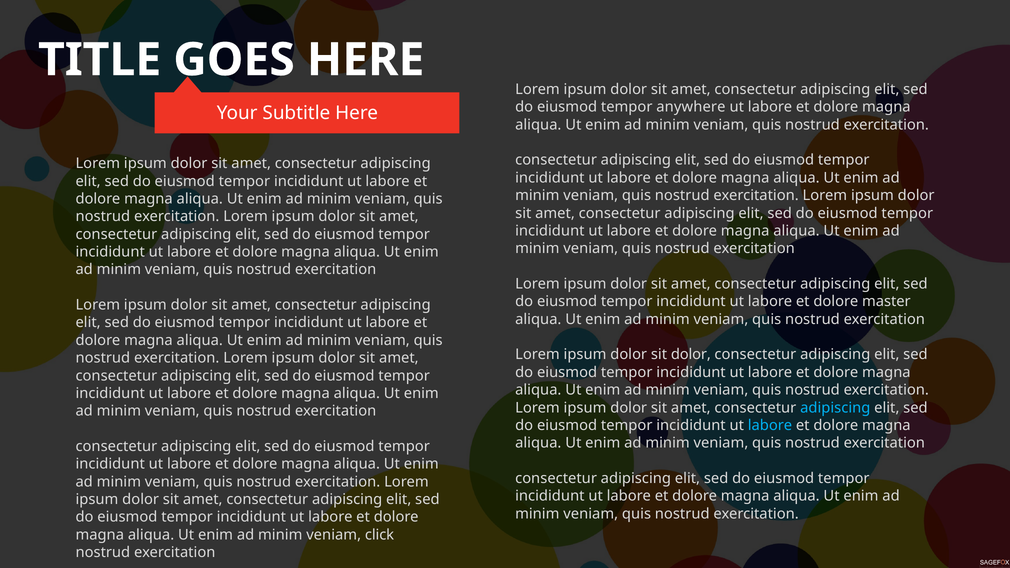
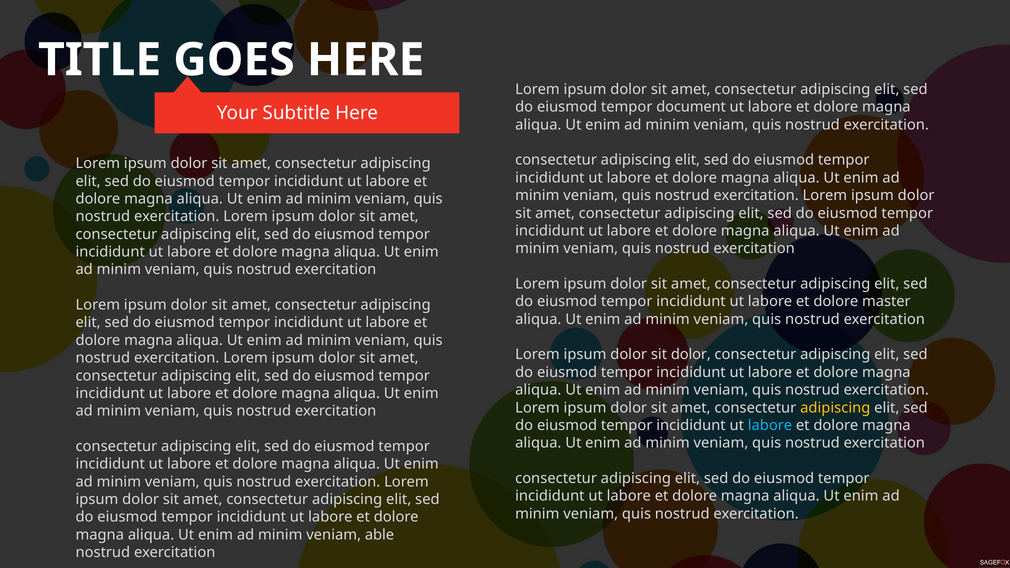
anywhere: anywhere -> document
adipiscing at (835, 408) colour: light blue -> yellow
click: click -> able
